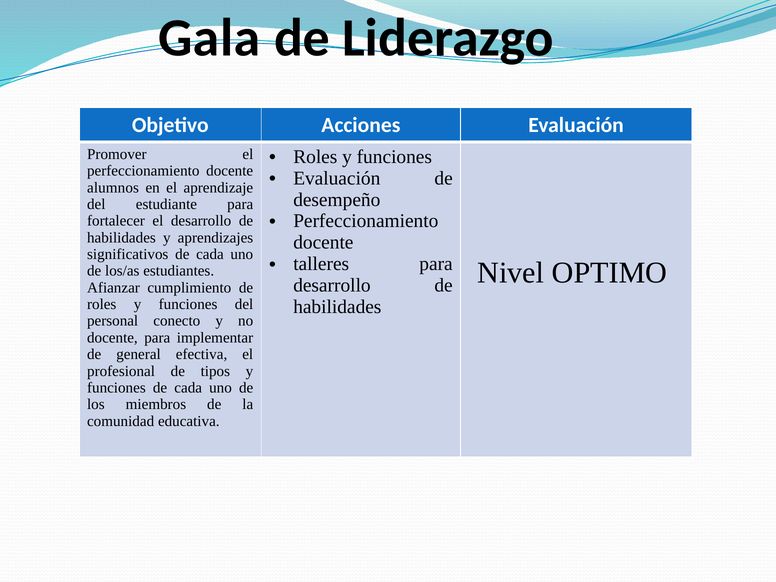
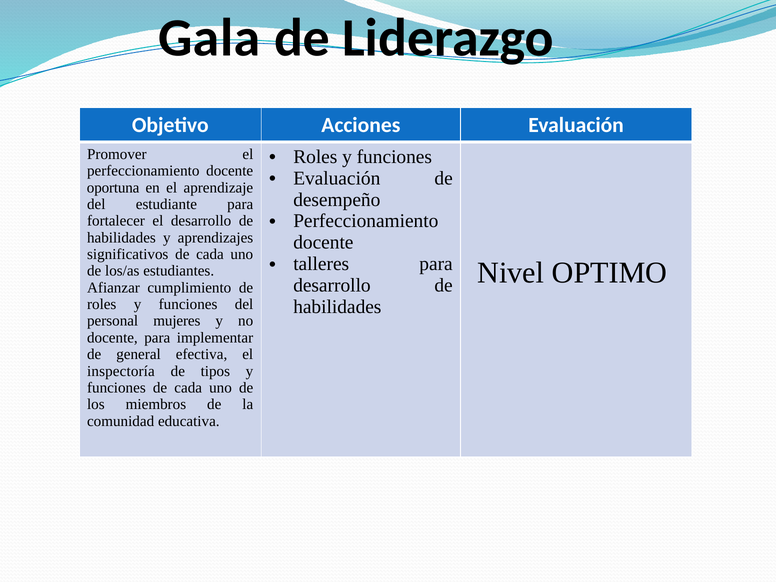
alumnos: alumnos -> oportuna
conecto: conecto -> mujeres
profesional: profesional -> inspectoría
